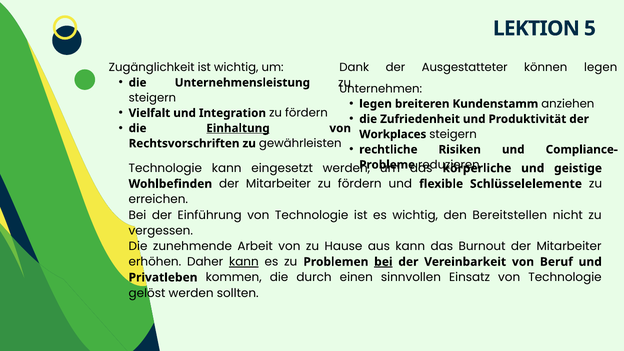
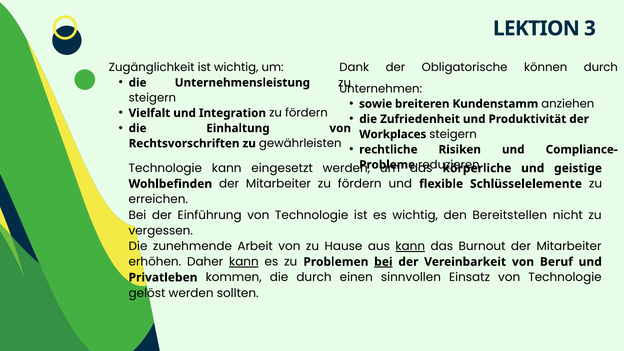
5: 5 -> 3
Ausgestatteter: Ausgestatteter -> Obligatorische
können legen: legen -> durch
legen at (376, 104): legen -> sowie
Einhaltung underline: present -> none
kann at (410, 246) underline: none -> present
